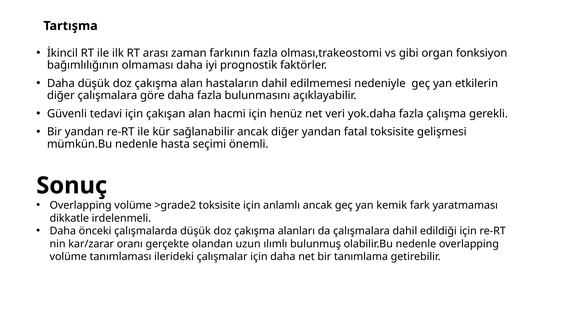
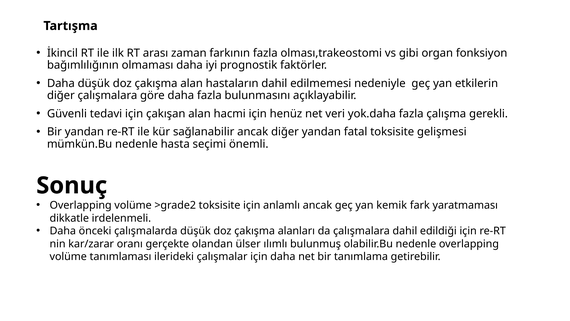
uzun: uzun -> ülser
